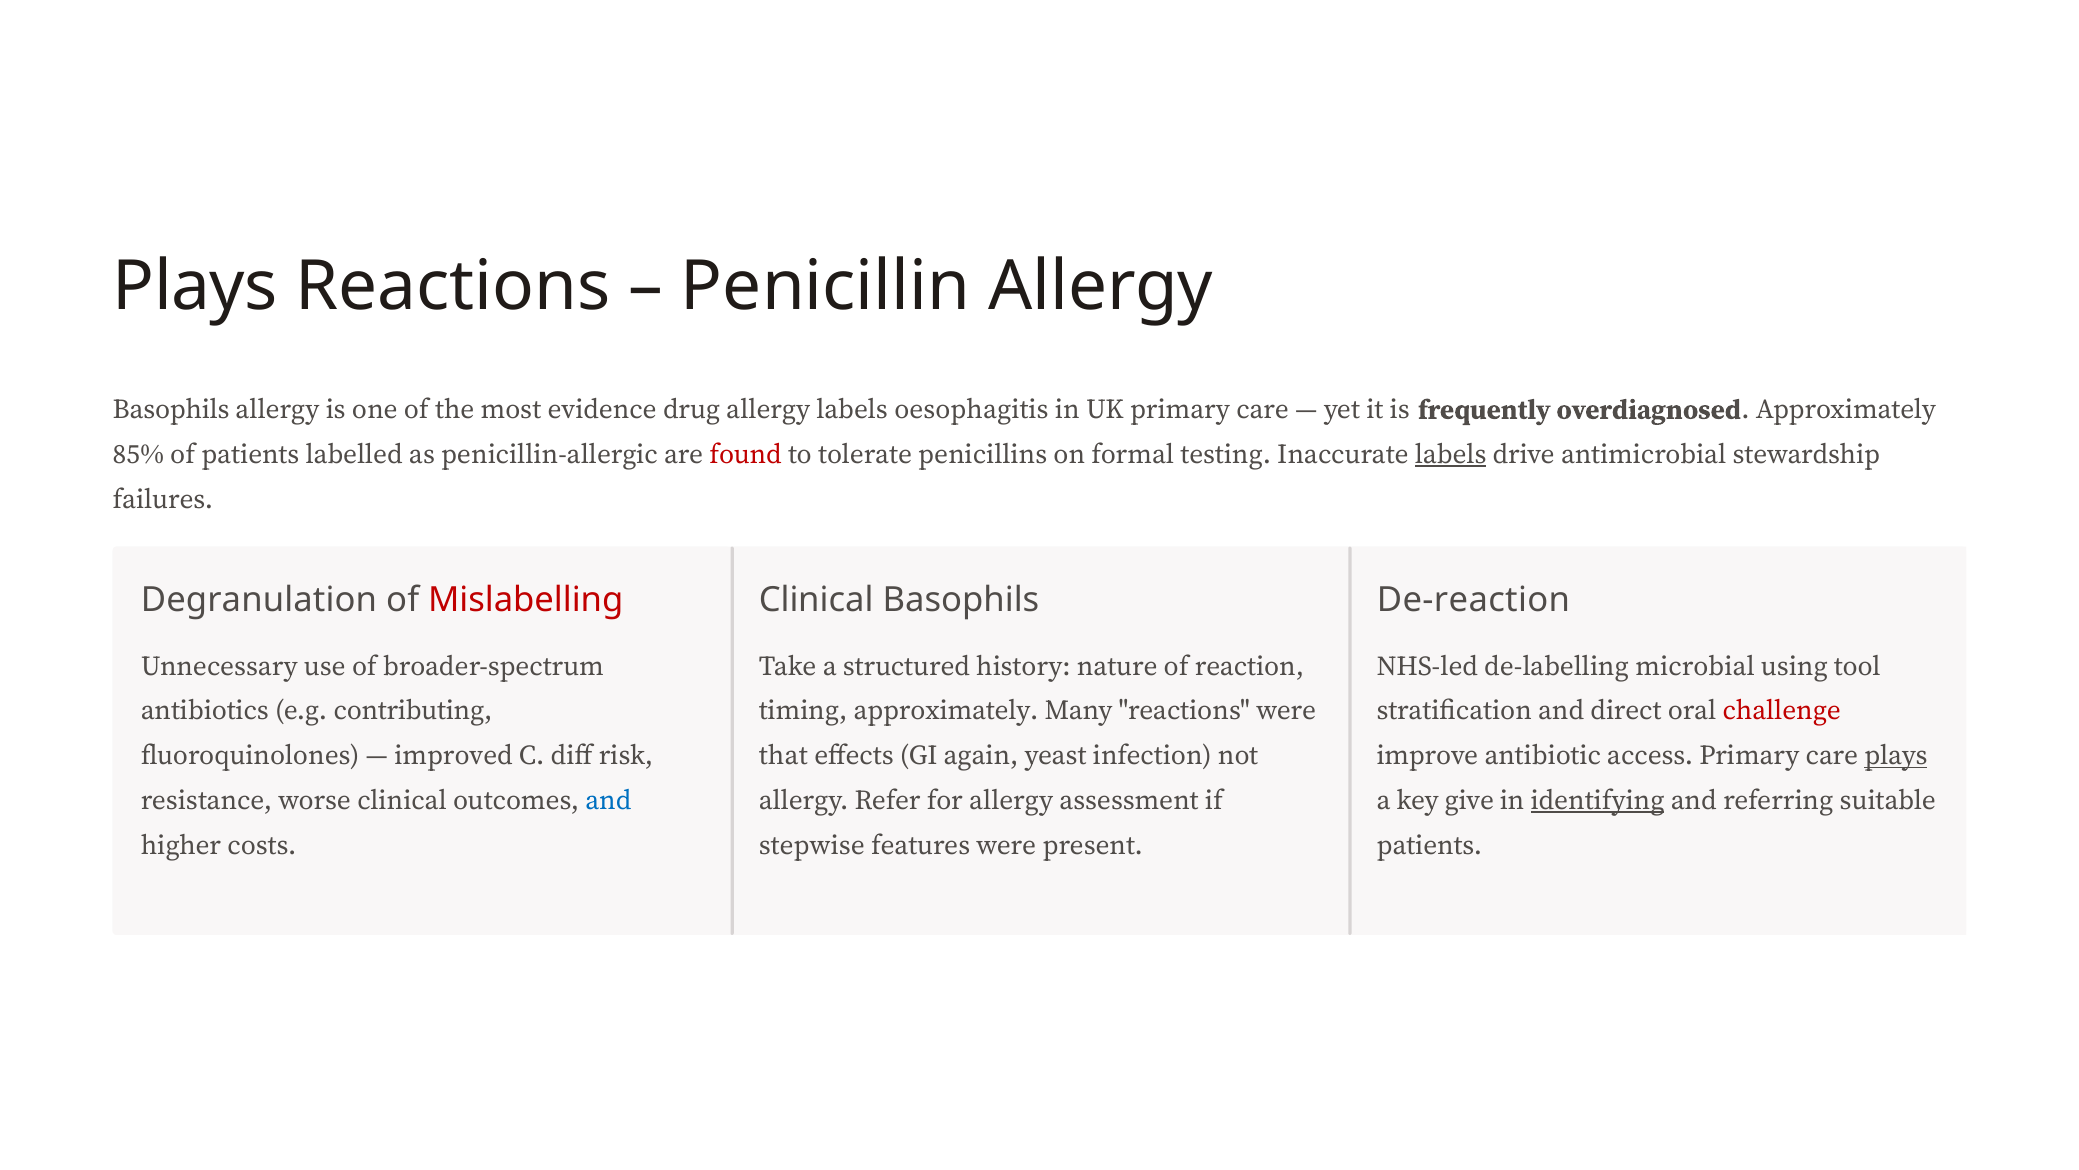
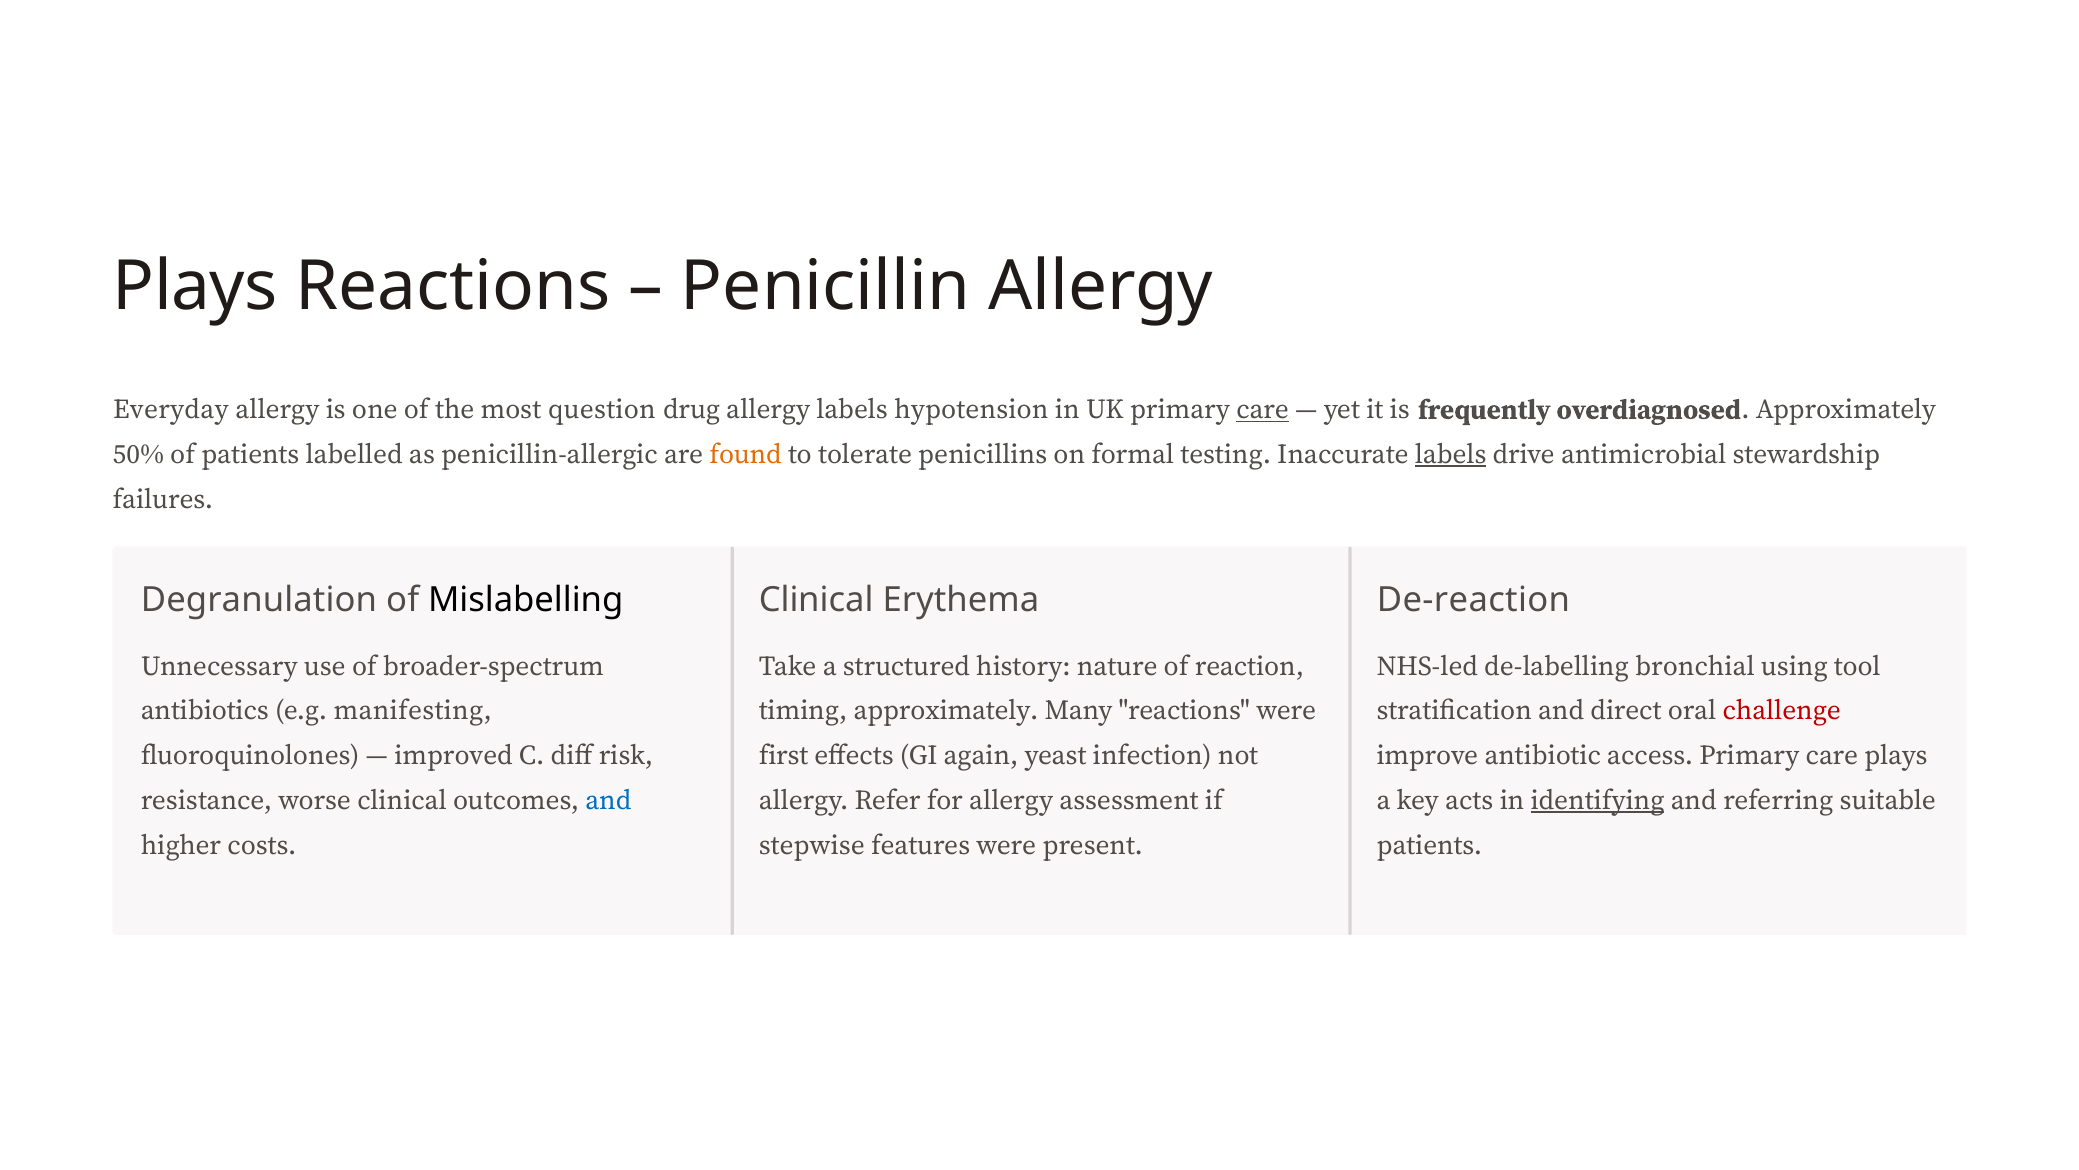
Basophils at (171, 410): Basophils -> Everyday
evidence: evidence -> question
oesophagitis: oesophagitis -> hypotension
care at (1263, 410) underline: none -> present
85%: 85% -> 50%
found colour: red -> orange
Mislabelling colour: red -> black
Clinical Basophils: Basophils -> Erythema
microbial: microbial -> bronchial
contributing: contributing -> manifesting
that: that -> first
plays at (1896, 755) underline: present -> none
give: give -> acts
